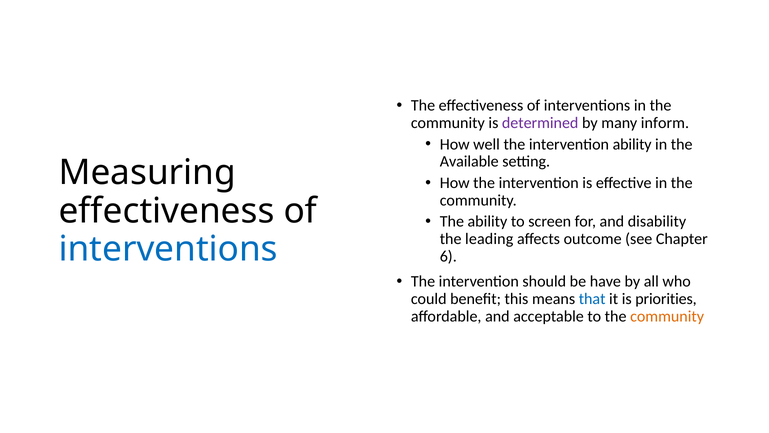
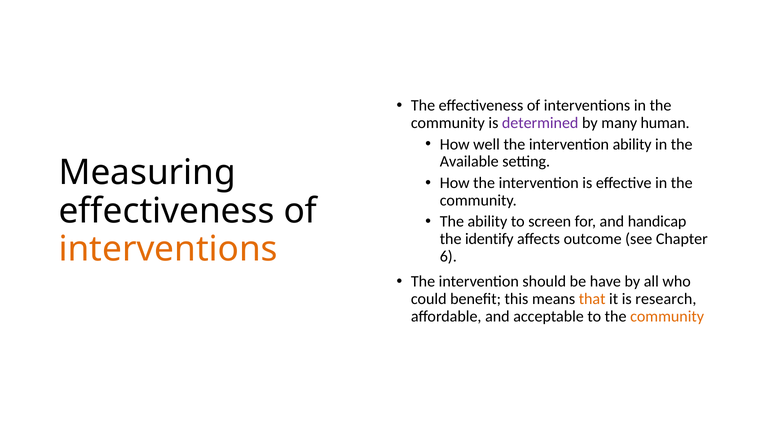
inform: inform -> human
disability: disability -> handicap
leading: leading -> identify
interventions at (168, 249) colour: blue -> orange
that colour: blue -> orange
priorities: priorities -> research
